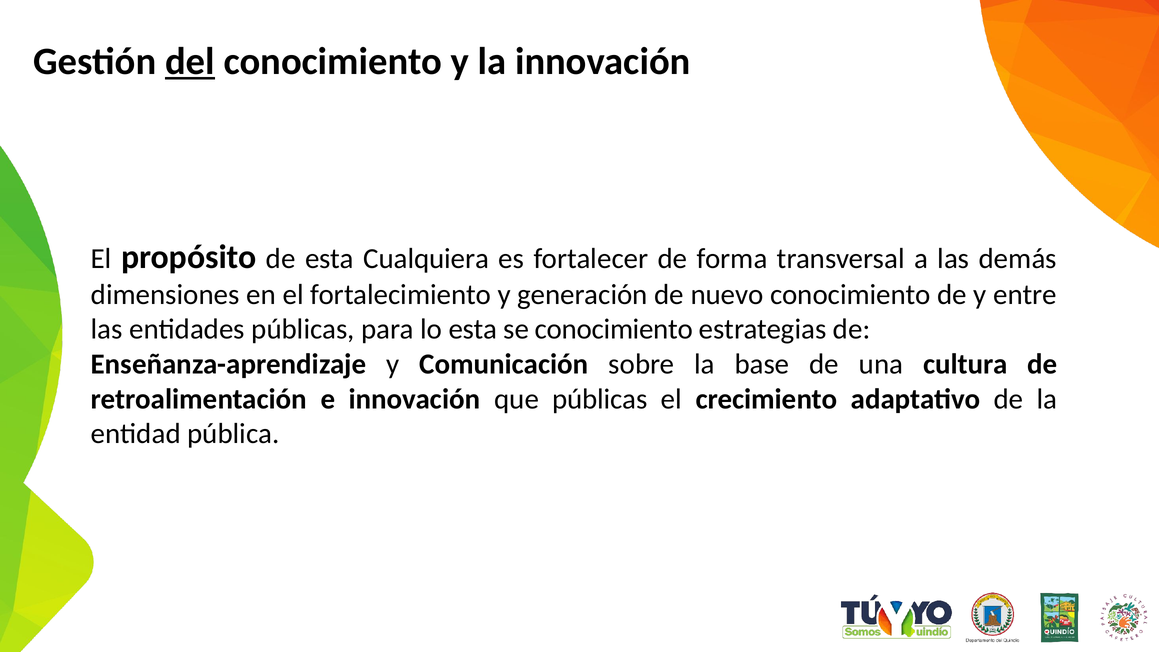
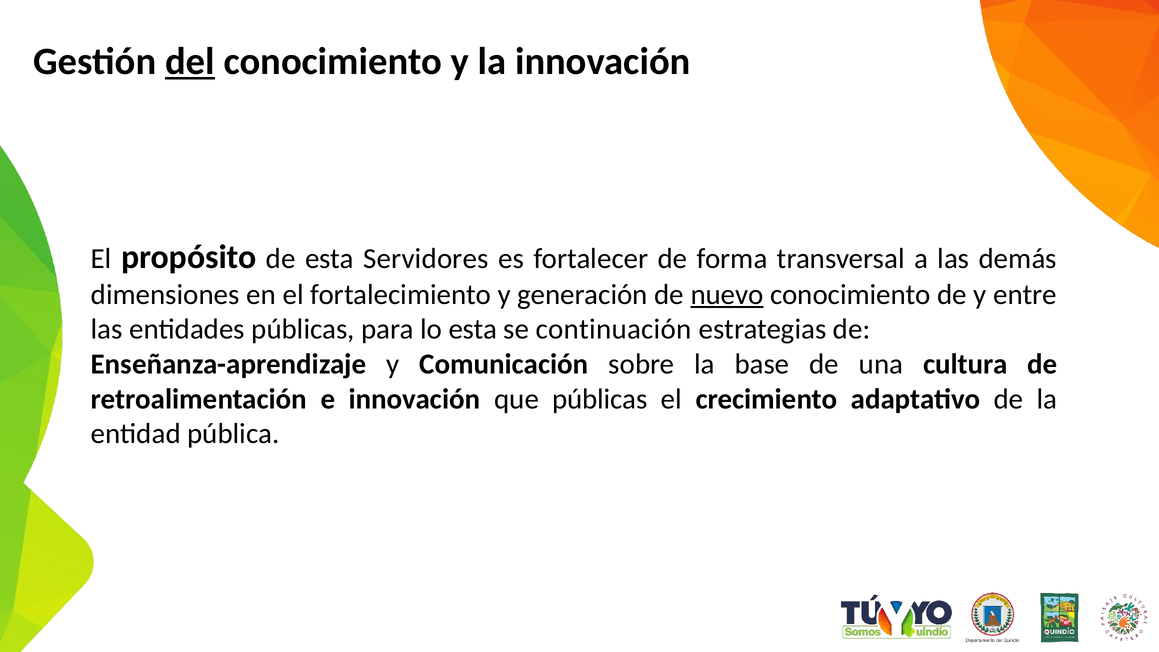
Cualquiera: Cualquiera -> Servidores
nuevo underline: none -> present
se conocimiento: conocimiento -> continuación
